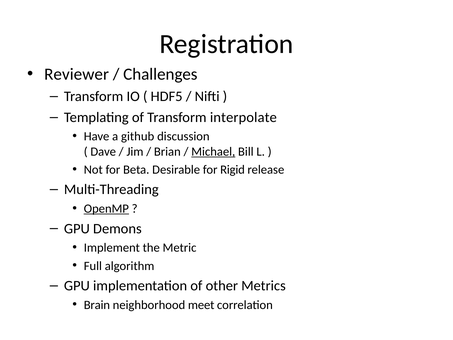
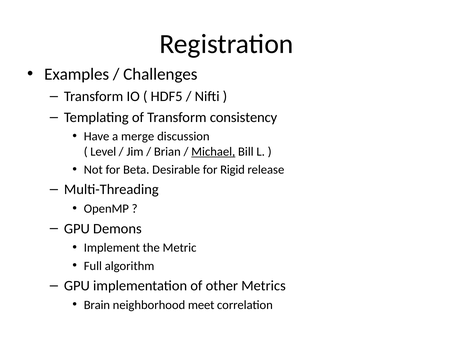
Reviewer: Reviewer -> Examples
interpolate: interpolate -> consistency
github: github -> merge
Dave: Dave -> Level
OpenMP underline: present -> none
